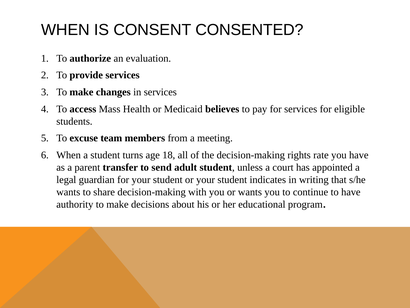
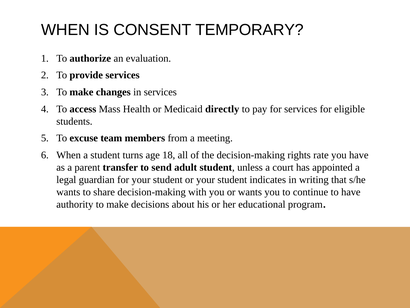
CONSENTED: CONSENTED -> TEMPORARY
believes: believes -> directly
